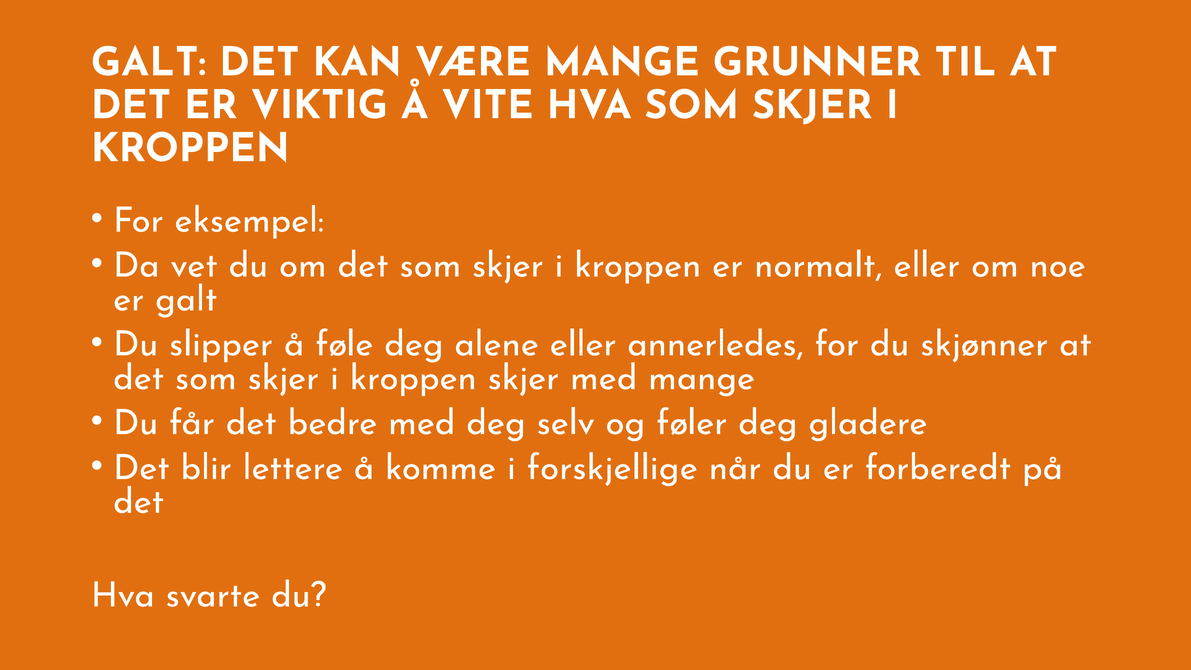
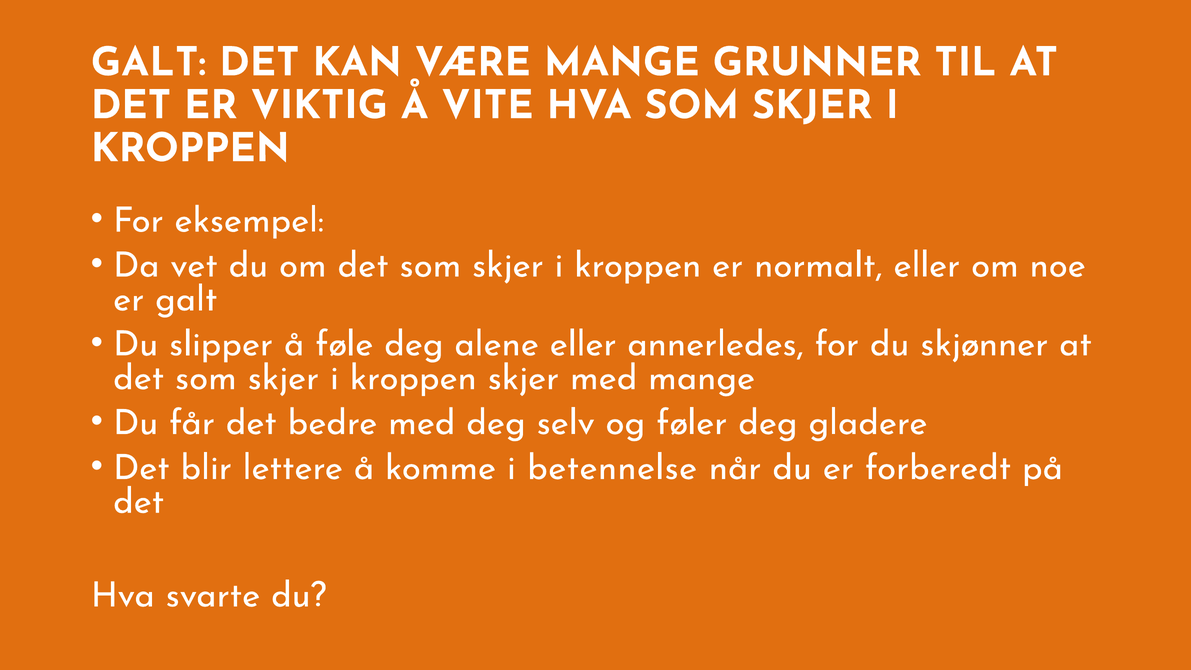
forskjellige: forskjellige -> betennelse
